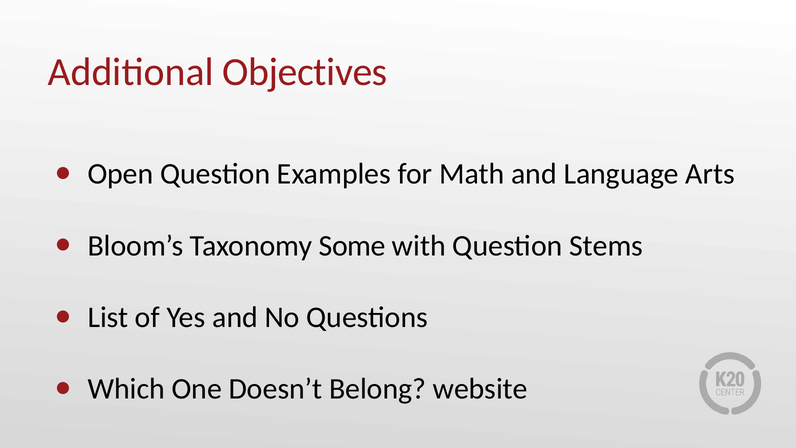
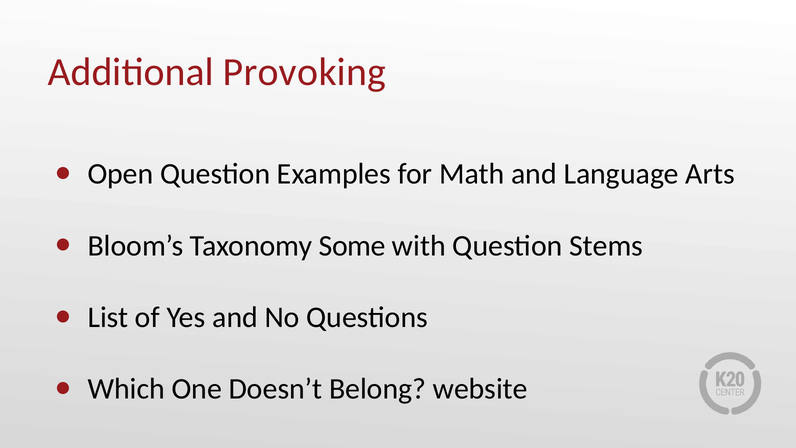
Objectives: Objectives -> Provoking
